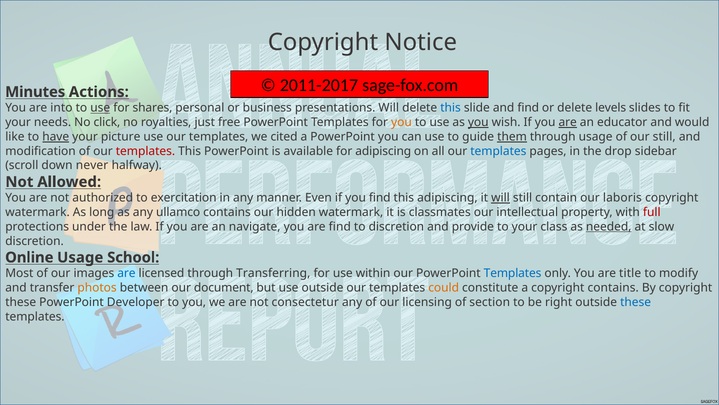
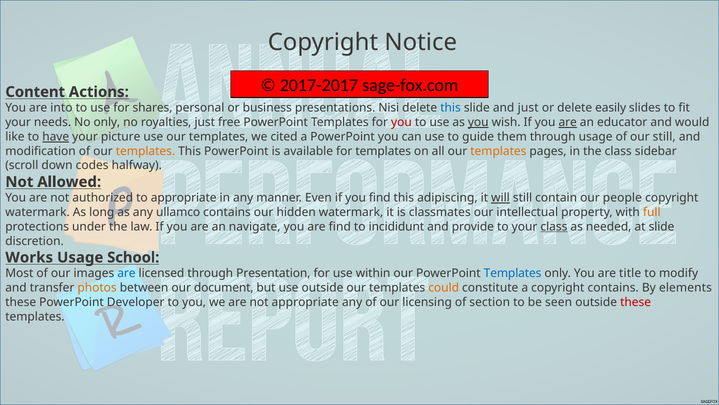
2011-2017: 2011-2017 -> 2017-2017
Minutes: Minutes -> Content
use at (100, 108) underline: present -> none
presentations Will: Will -> Nisi
and find: find -> just
levels: levels -> easily
No click: click -> only
you at (401, 122) colour: orange -> red
them underline: present -> none
templates at (145, 151) colour: red -> orange
for adipiscing: adipiscing -> templates
templates at (498, 151) colour: blue -> orange
the drop: drop -> class
never: never -> codes
to exercitation: exercitation -> appropriate
laboris: laboris -> people
full colour: red -> orange
to discretion: discretion -> incididunt
class at (554, 226) underline: none -> present
needed underline: present -> none
at slow: slow -> slide
Online: Online -> Works
Transferring: Transferring -> Presentation
By copyright: copyright -> elements
not consectetur: consectetur -> appropriate
right: right -> seen
these at (636, 302) colour: blue -> red
